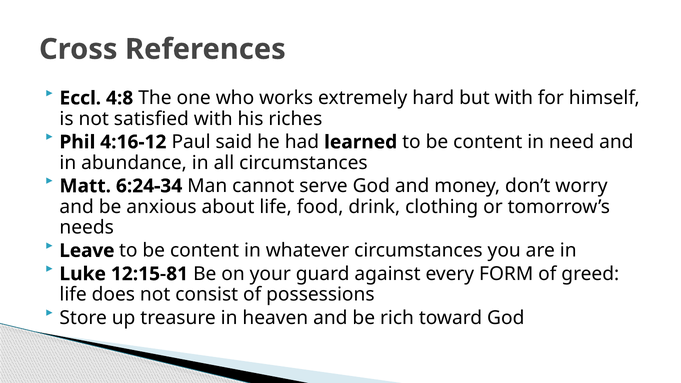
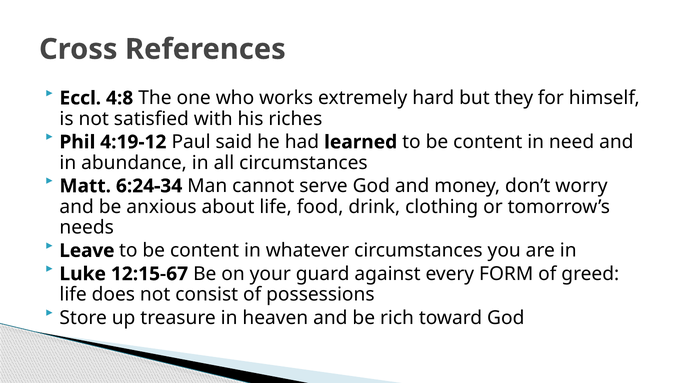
but with: with -> they
4:16-12: 4:16-12 -> 4:19-12
12:15-81: 12:15-81 -> 12:15-67
